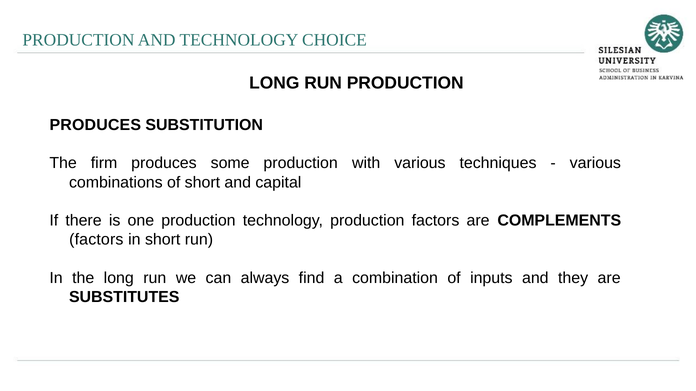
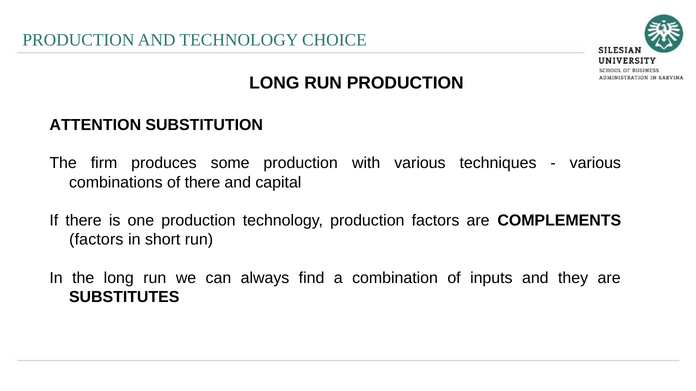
PRODUCES at (95, 125): PRODUCES -> ATTENTION
of short: short -> there
